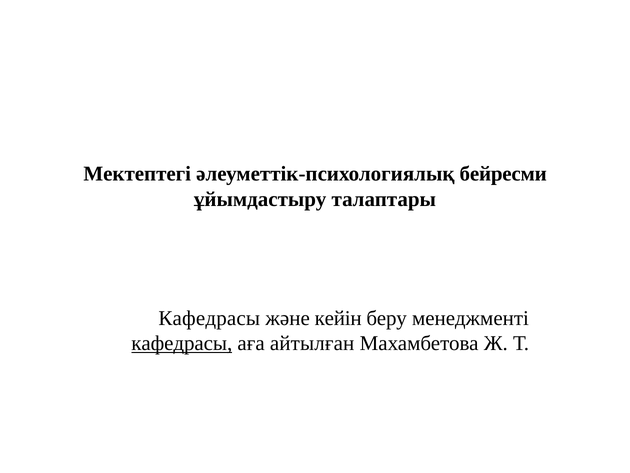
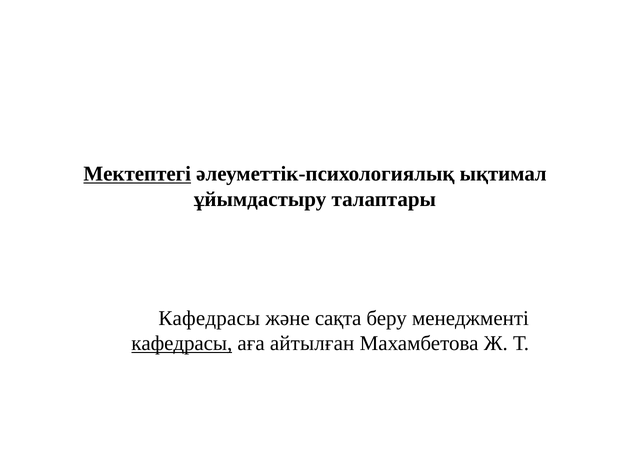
Мектептегі underline: none -> present
бейресми: бейресми -> ықтимал
кейін: кейін -> сақта
